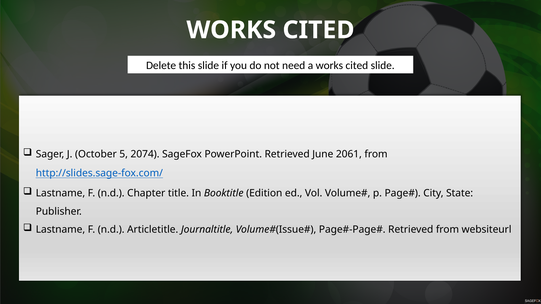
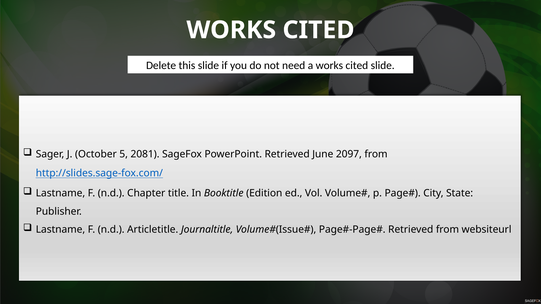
2074: 2074 -> 2081
2061: 2061 -> 2097
